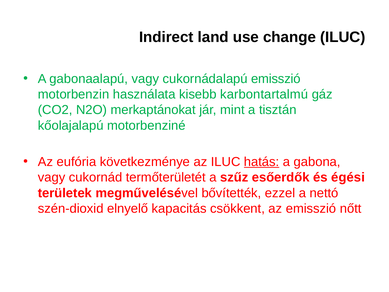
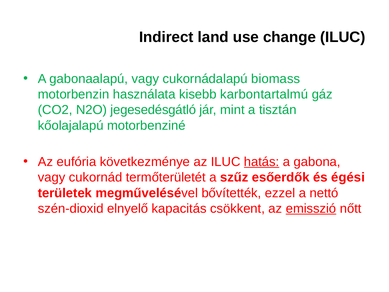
cukornádalapú emisszió: emisszió -> biomass
merkaptánokat: merkaptánokat -> jegesedésgátló
emisszió at (311, 208) underline: none -> present
